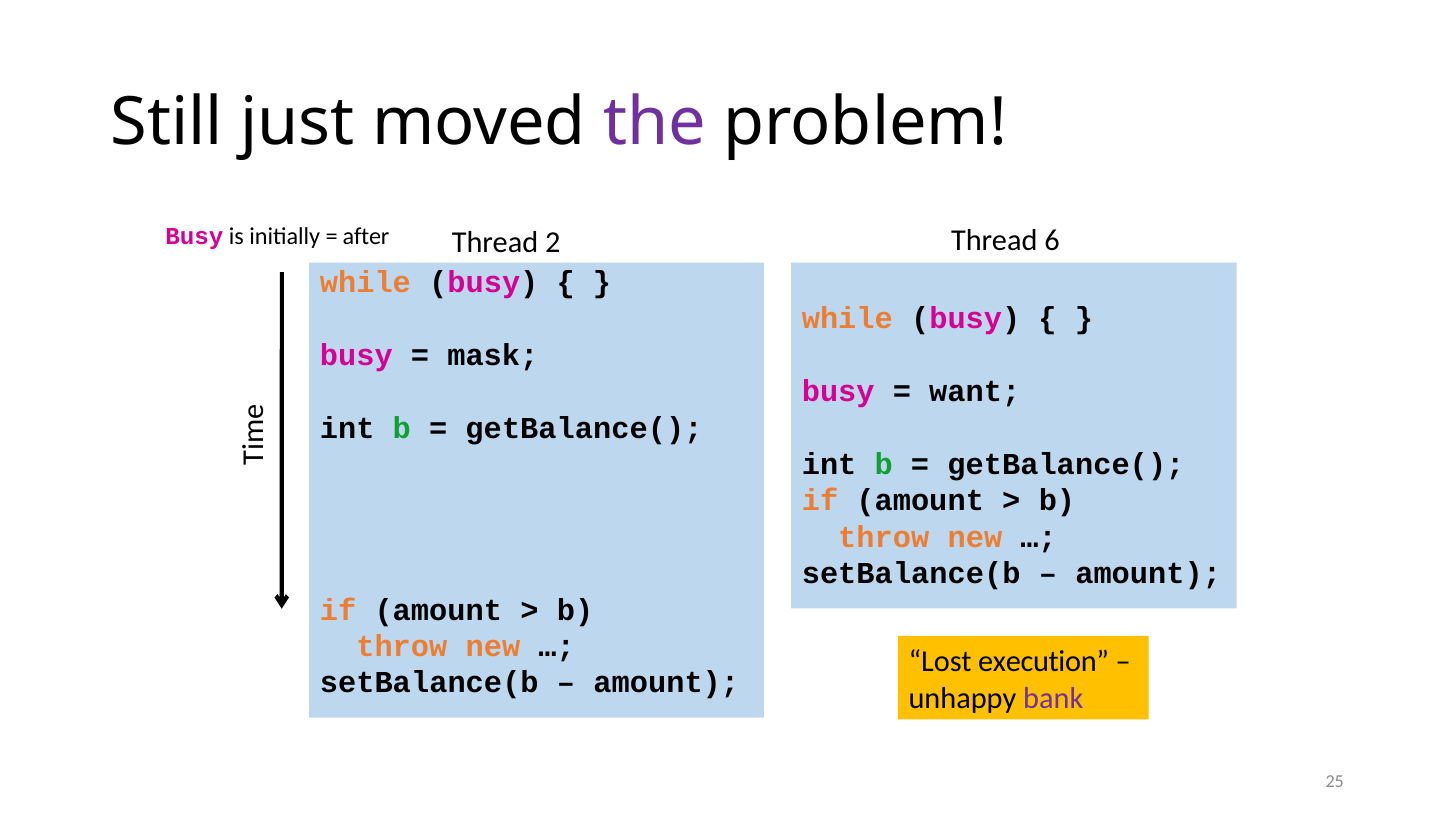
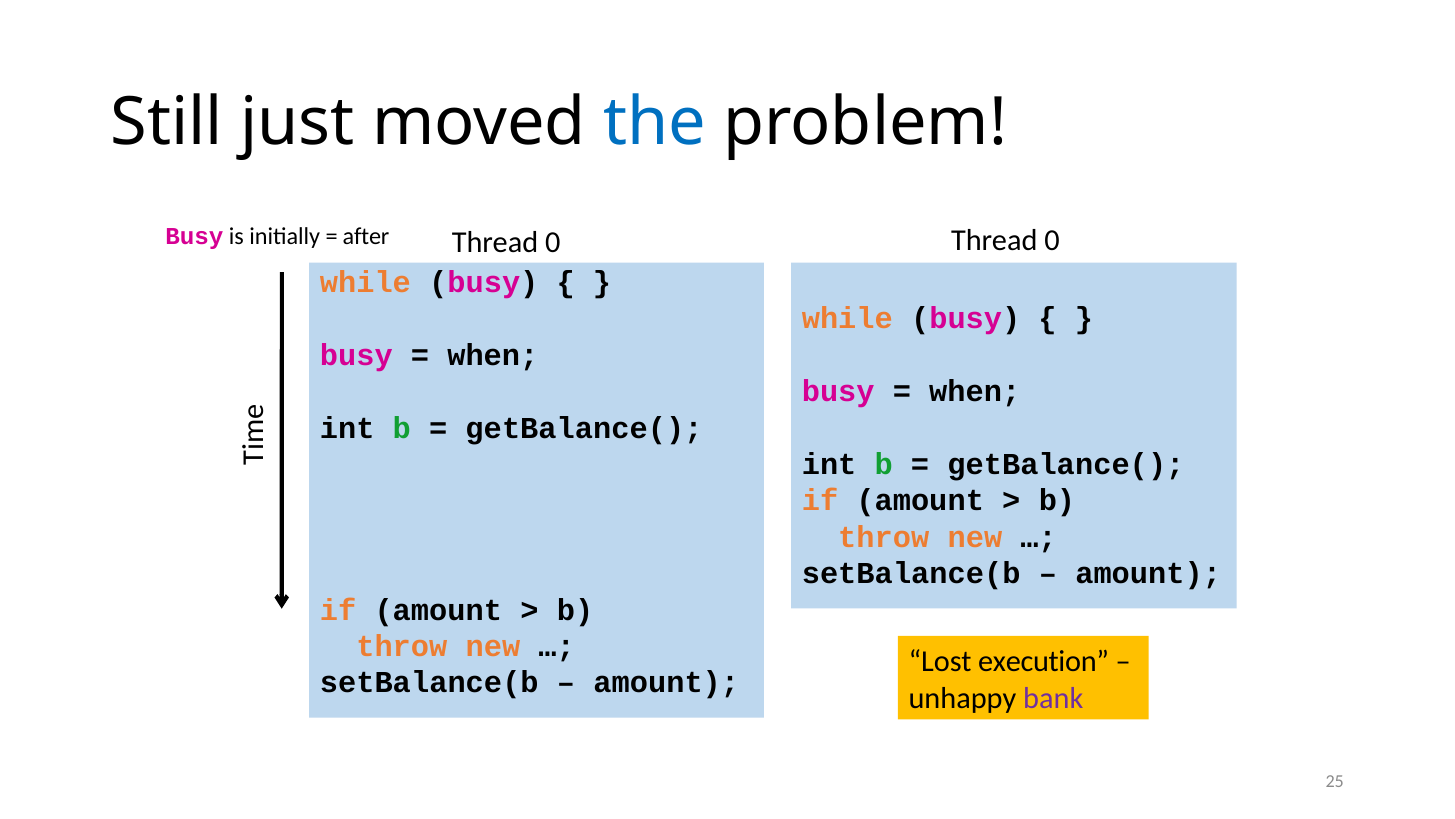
the colour: purple -> blue
2 at (553, 243): 2 -> 0
6 at (1052, 241): 6 -> 0
mask at (493, 355): mask -> when
want at (975, 391): want -> when
